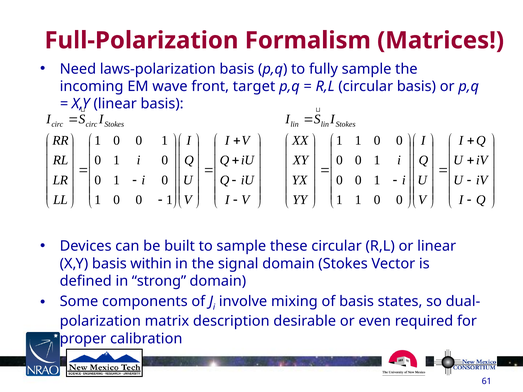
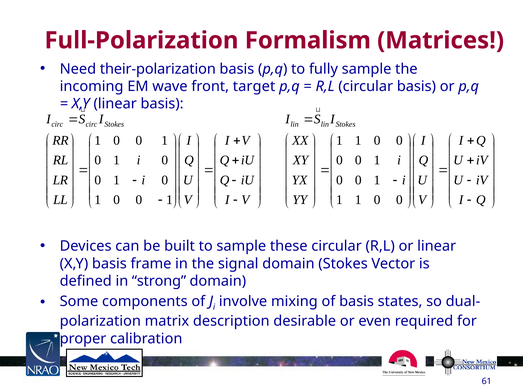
laws-polarization: laws-polarization -> their-polarization
within: within -> frame
